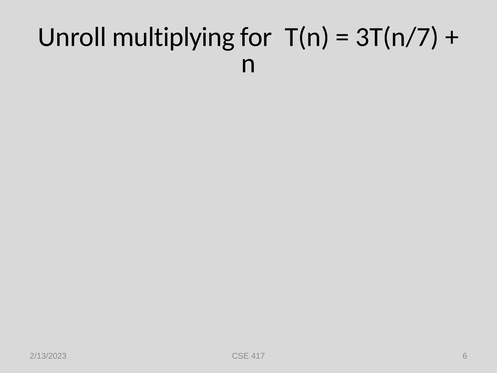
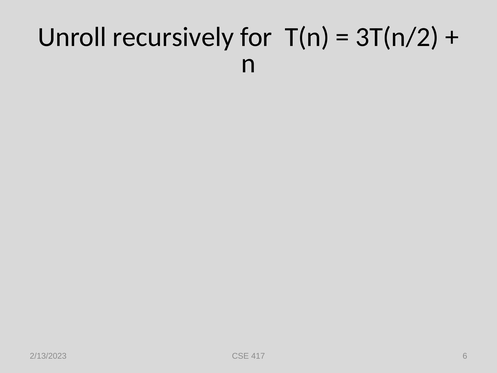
multiplying: multiplying -> recursively
3T(n/7: 3T(n/7 -> 3T(n/2
